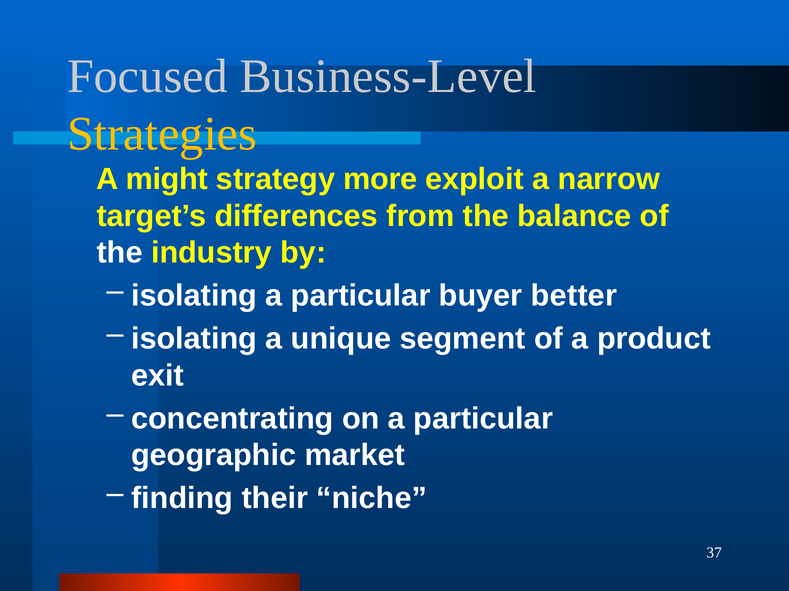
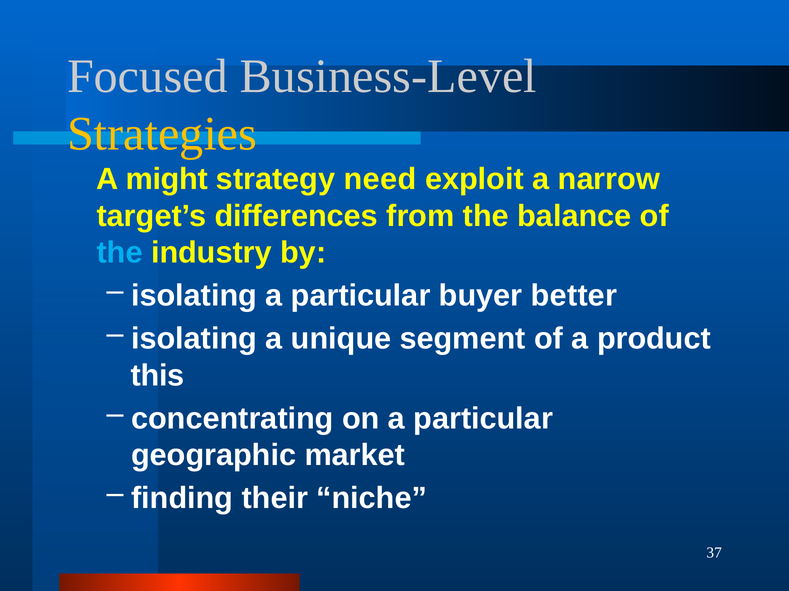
more: more -> need
the at (120, 253) colour: white -> light blue
exit: exit -> this
